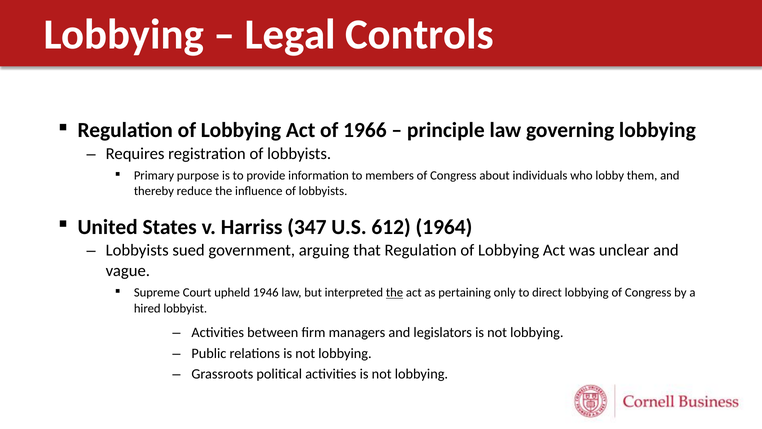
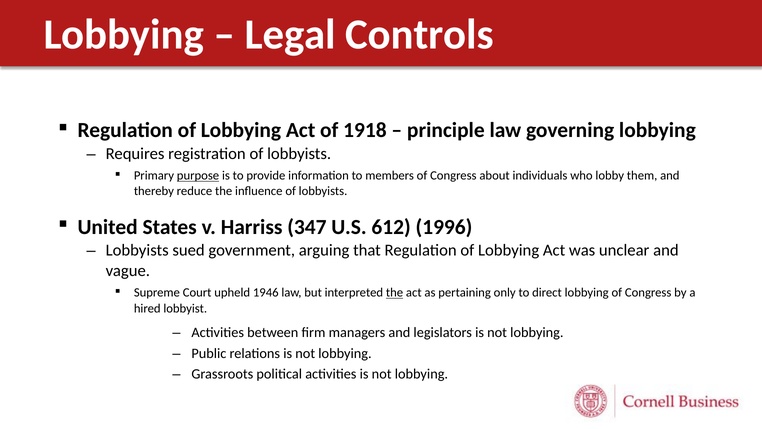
1966: 1966 -> 1918
purpose underline: none -> present
1964: 1964 -> 1996
